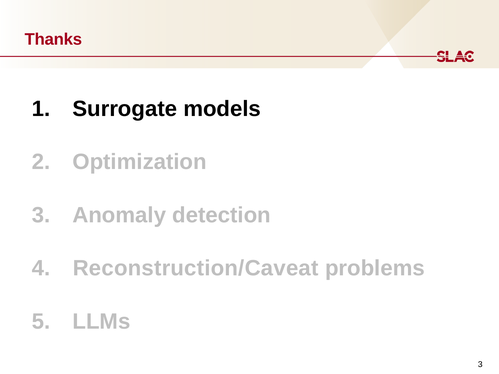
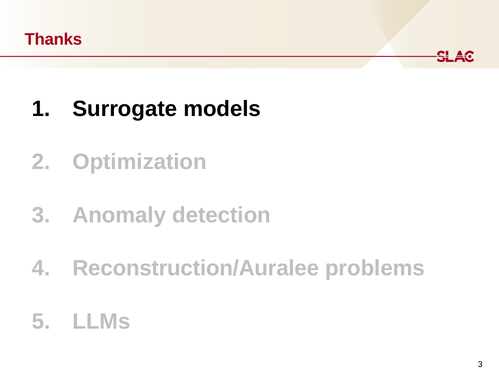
Reconstruction/Caveat: Reconstruction/Caveat -> Reconstruction/Auralee
